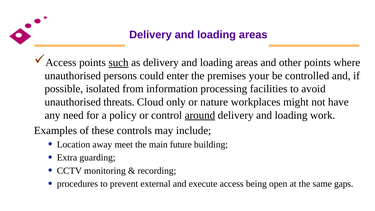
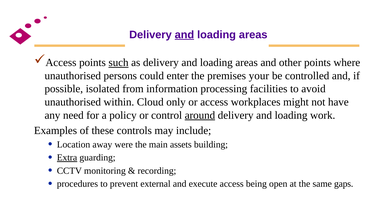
and at (184, 35) underline: none -> present
threats: threats -> within
or nature: nature -> access
meet: meet -> were
future: future -> assets
Extra underline: none -> present
